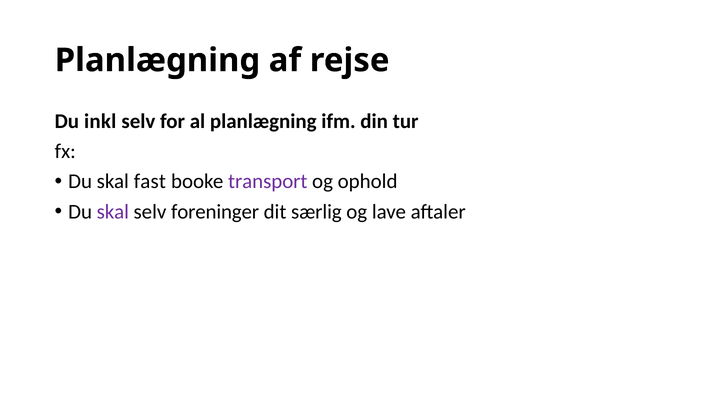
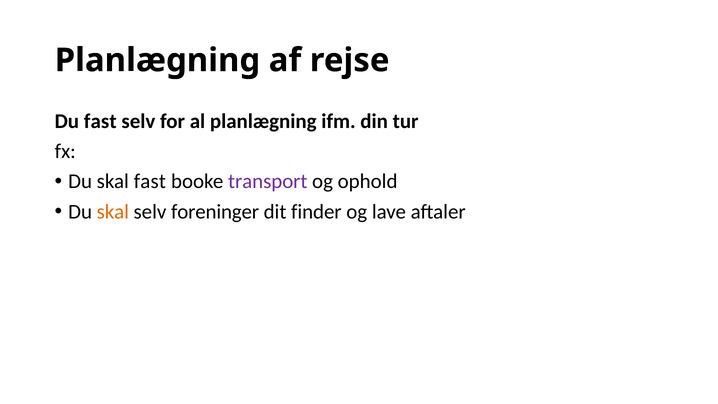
Du inkl: inkl -> fast
skal at (113, 212) colour: purple -> orange
særlig: særlig -> finder
